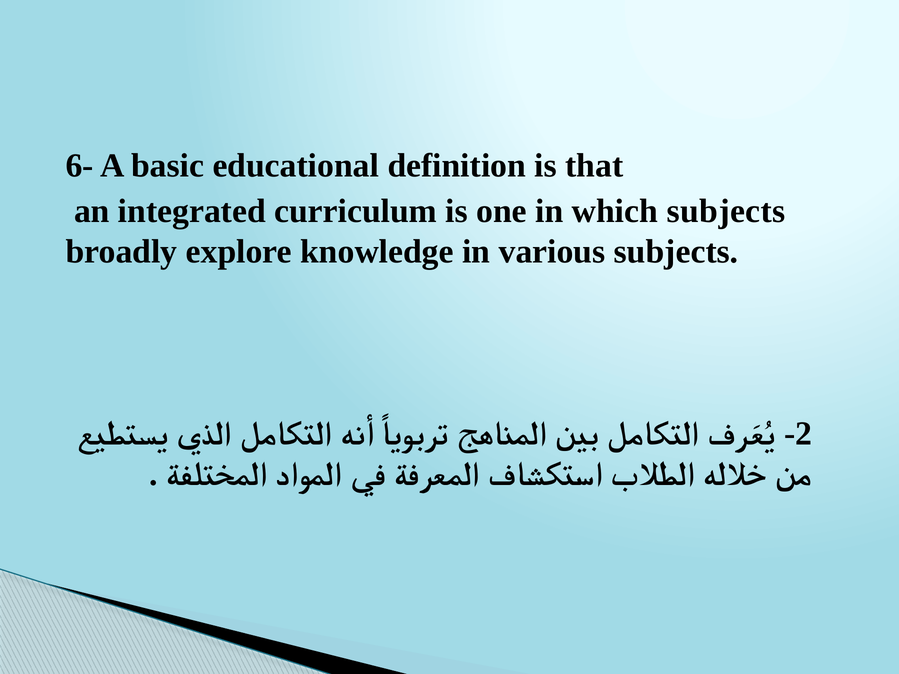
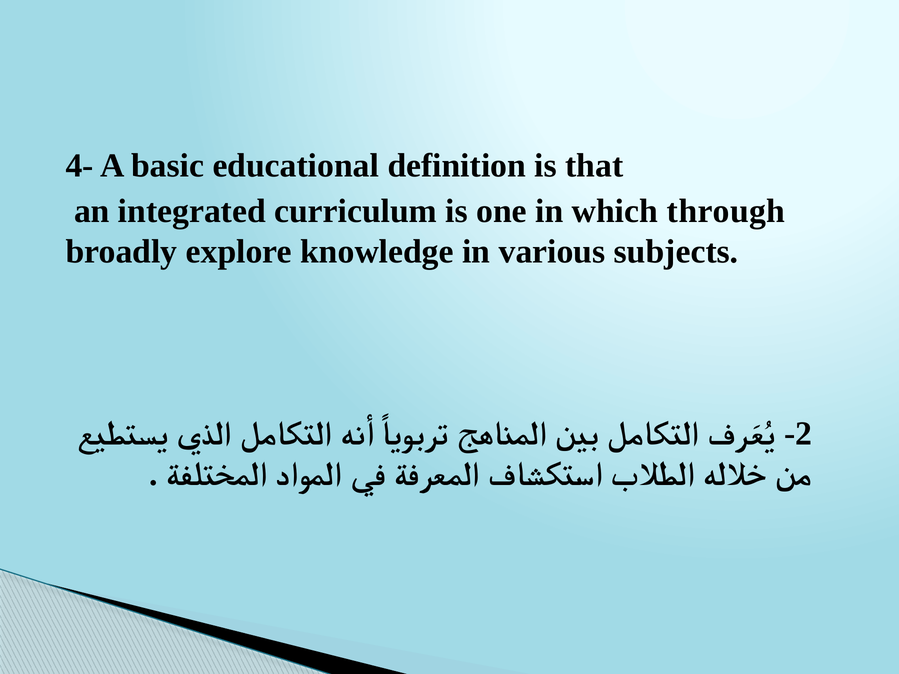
6-: 6- -> 4-
which subjects: subjects -> through
